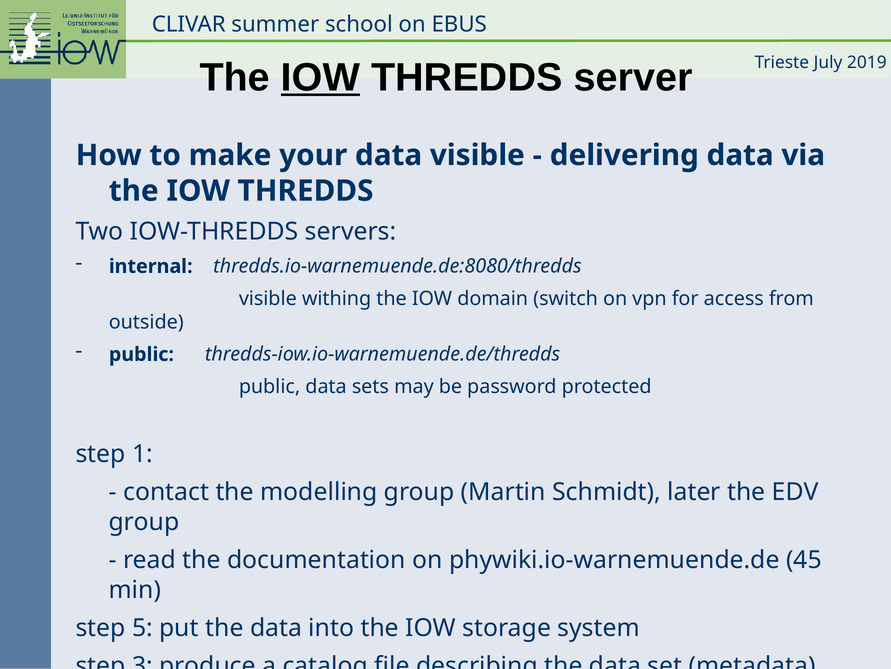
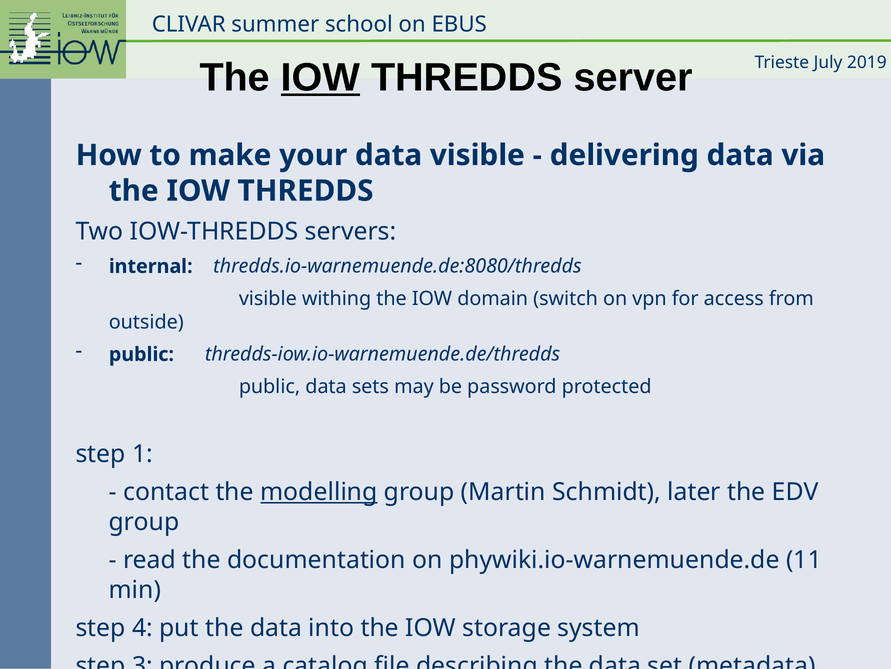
modelling underline: none -> present
45: 45 -> 11
5 at (142, 627): 5 -> 4
